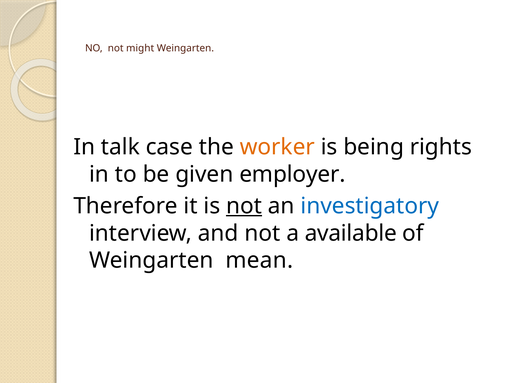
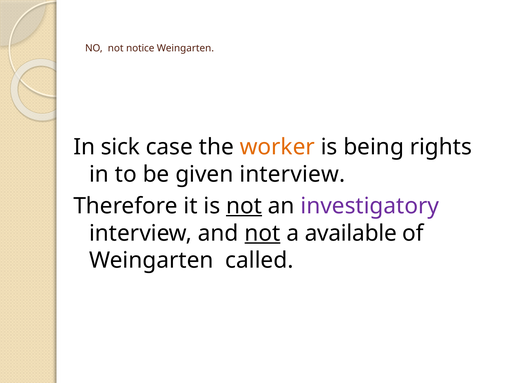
might: might -> notice
talk: talk -> sick
given employer: employer -> interview
investigatory colour: blue -> purple
not at (262, 233) underline: none -> present
mean: mean -> called
